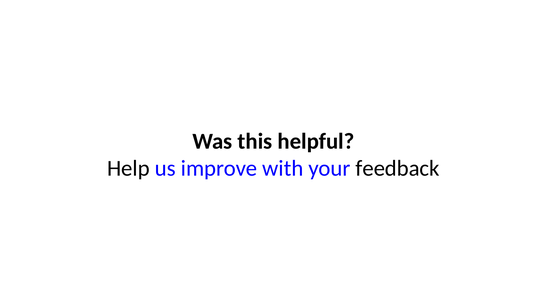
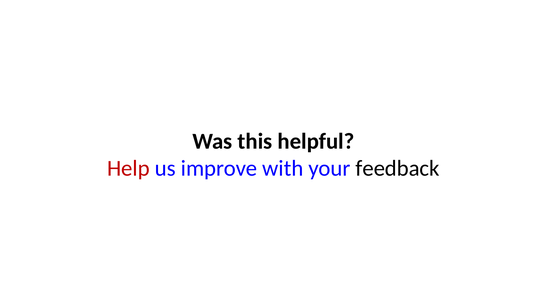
Help colour: black -> red
